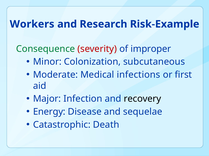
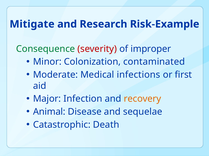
Workers: Workers -> Mitigate
subcutaneous: subcutaneous -> contaminated
recovery colour: black -> orange
Energy: Energy -> Animal
